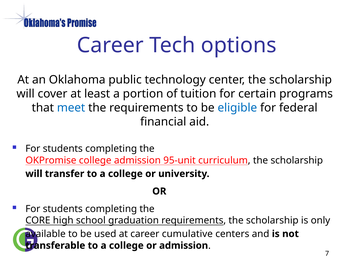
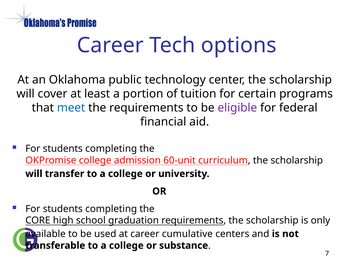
eligible colour: blue -> purple
95-unit: 95-unit -> 60-unit
or admission: admission -> substance
